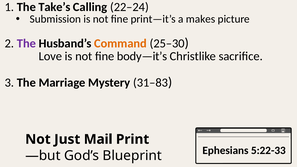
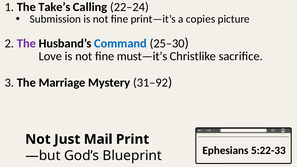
makes: makes -> copies
Command colour: orange -> blue
body—it’s: body—it’s -> must—it’s
31–83: 31–83 -> 31–92
